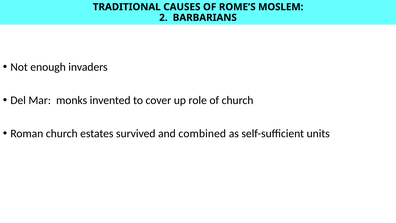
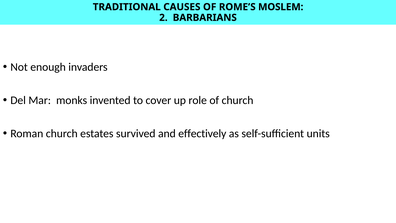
combined: combined -> effectively
